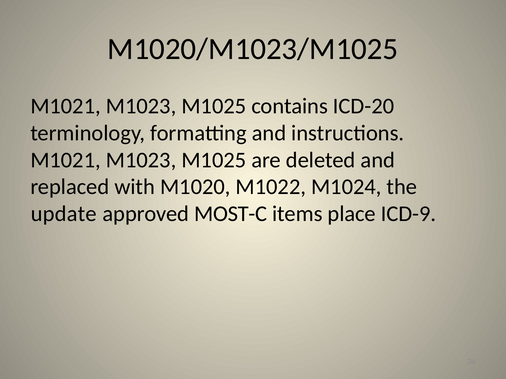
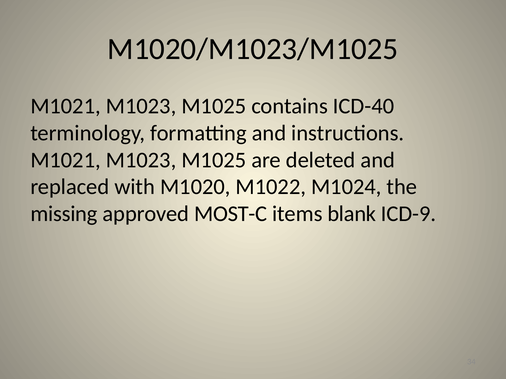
ICD-20: ICD-20 -> ICD-40
update: update -> missing
place: place -> blank
